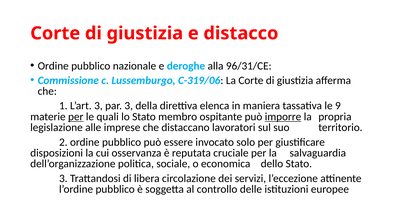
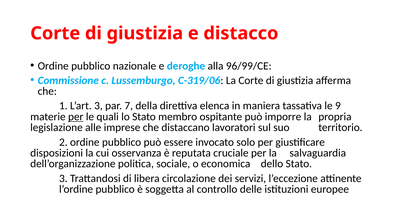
96/31/CE: 96/31/CE -> 96/99/CE
par 3: 3 -> 7
imporre underline: present -> none
